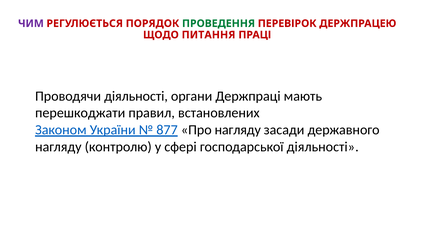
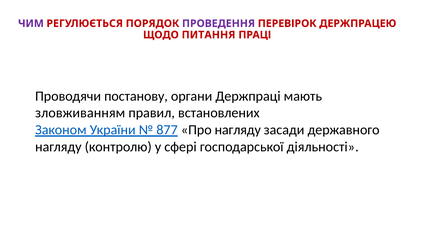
ПРОВЕДЕННЯ colour: green -> purple
Проводячи діяльності: діяльності -> постанову
перешкоджати: перешкоджати -> зловживанням
